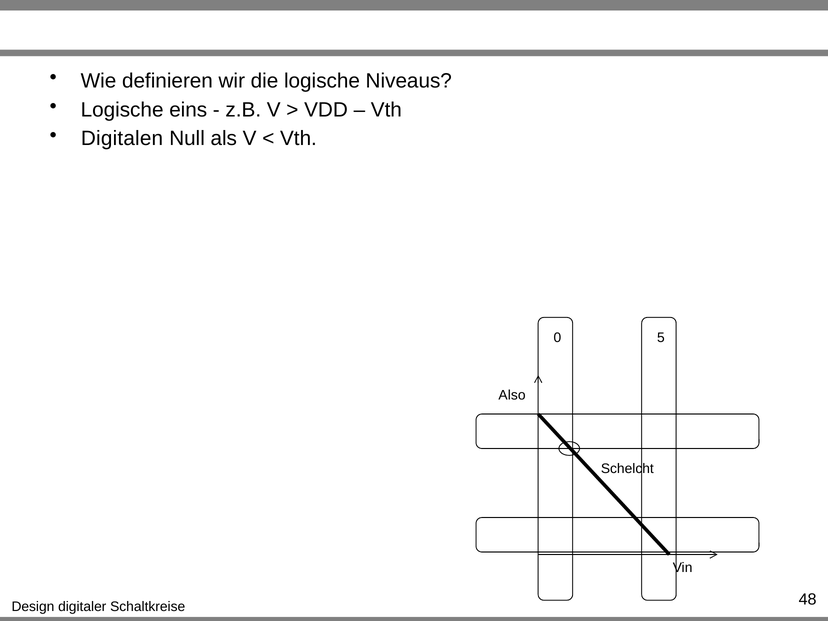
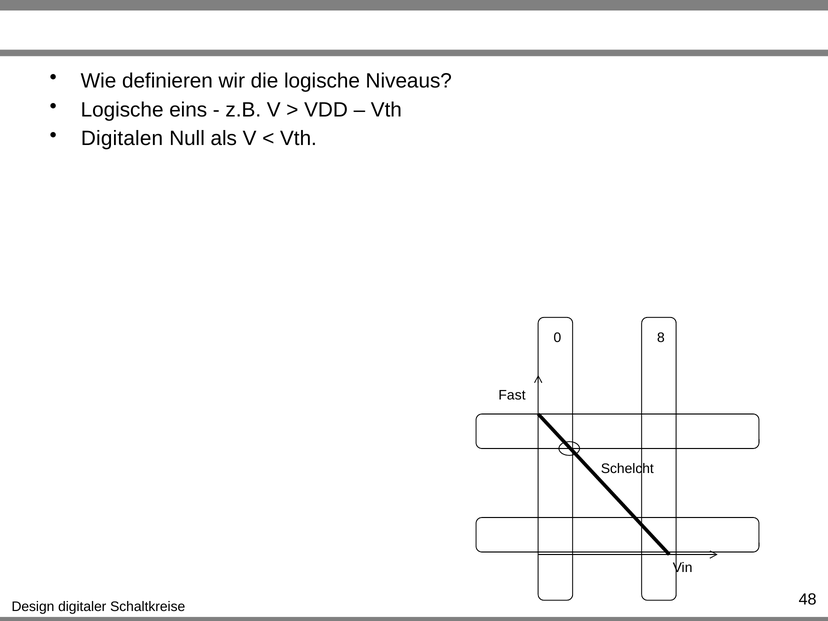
5: 5 -> 8
Also: Also -> Fast
